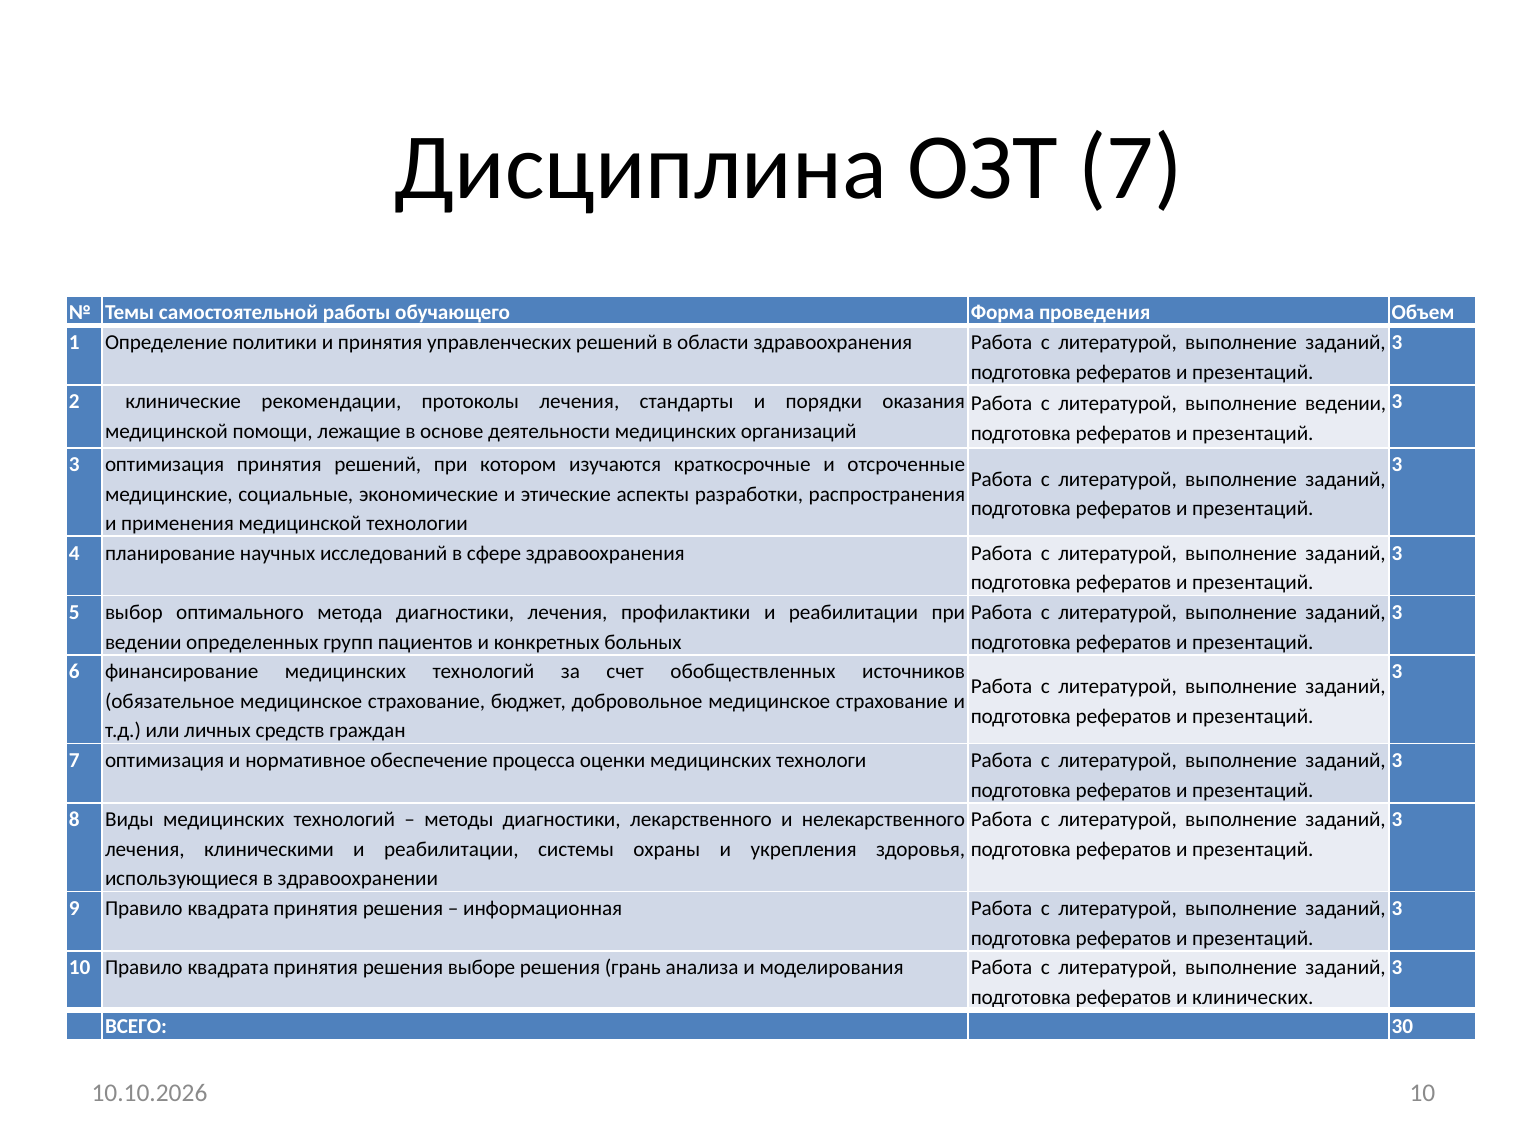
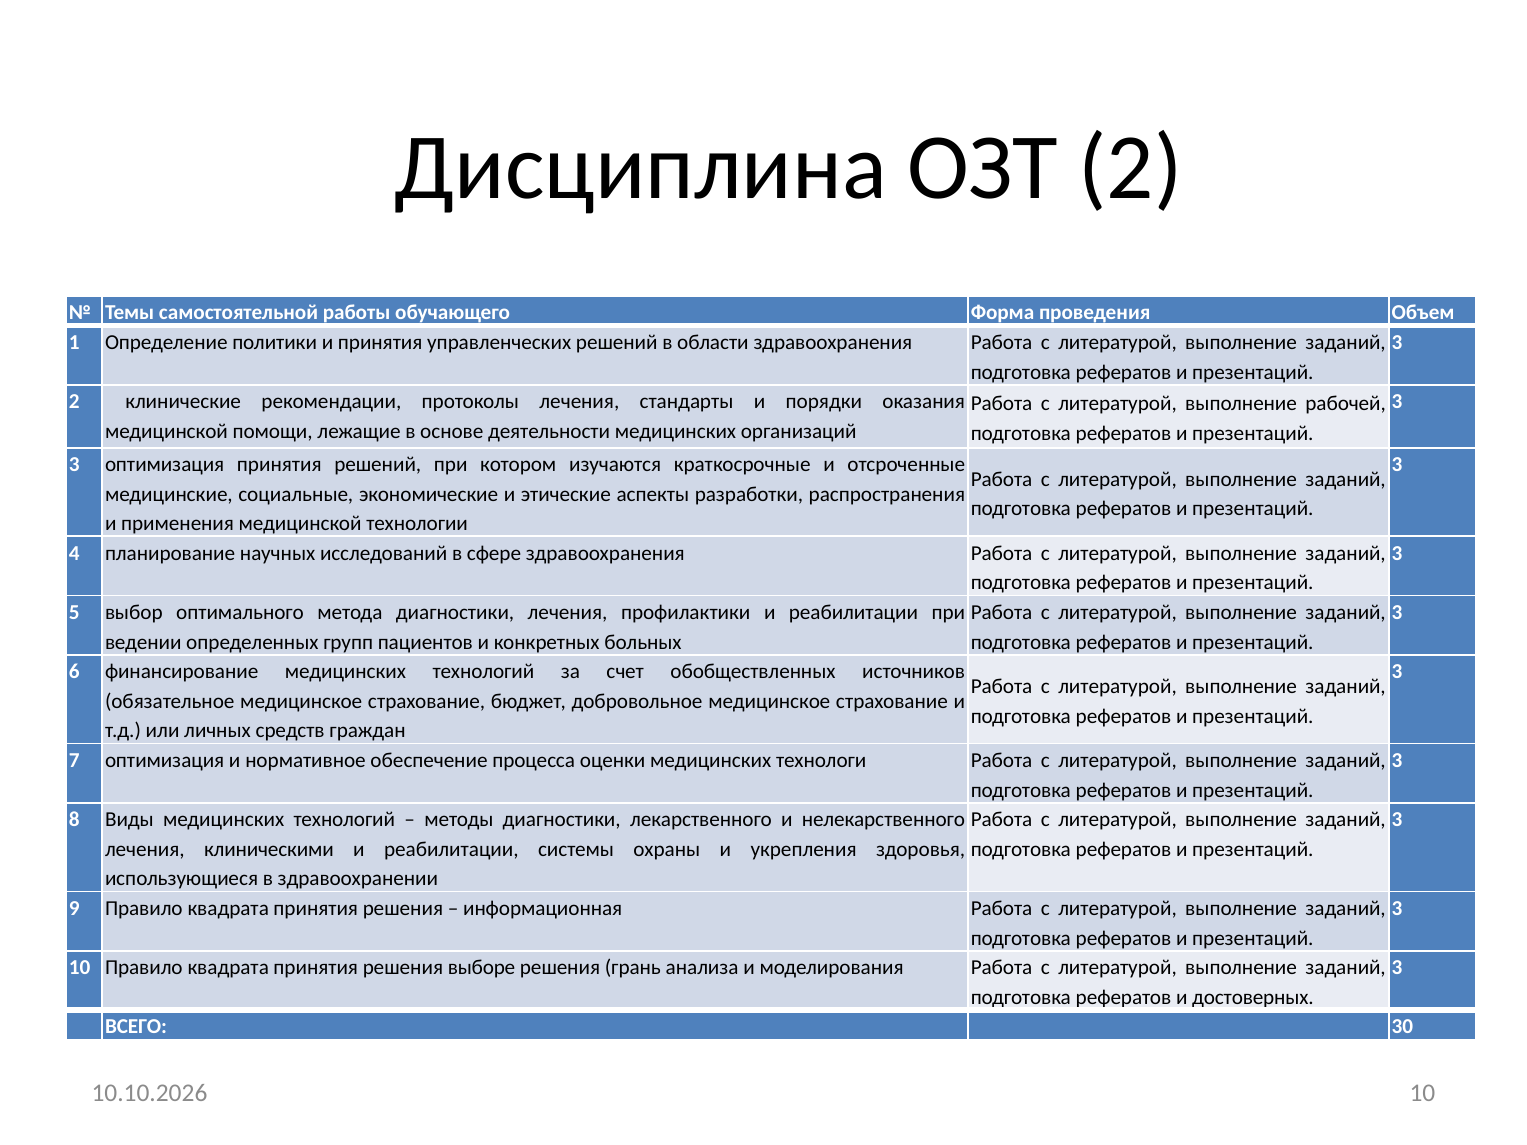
ОЗТ 7: 7 -> 2
выполнение ведении: ведении -> рабочей
клинических: клинических -> достоверных
